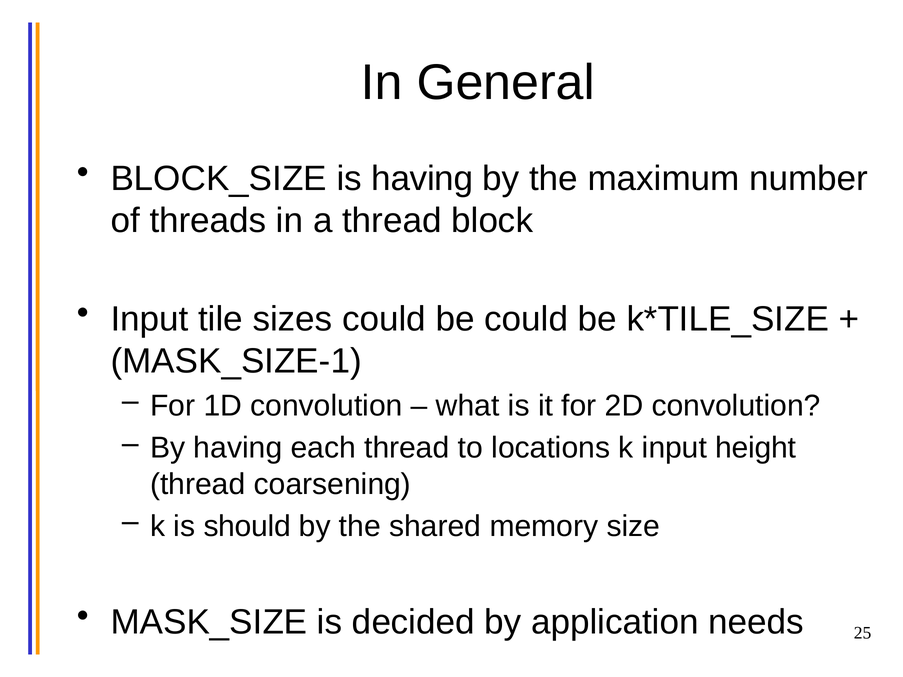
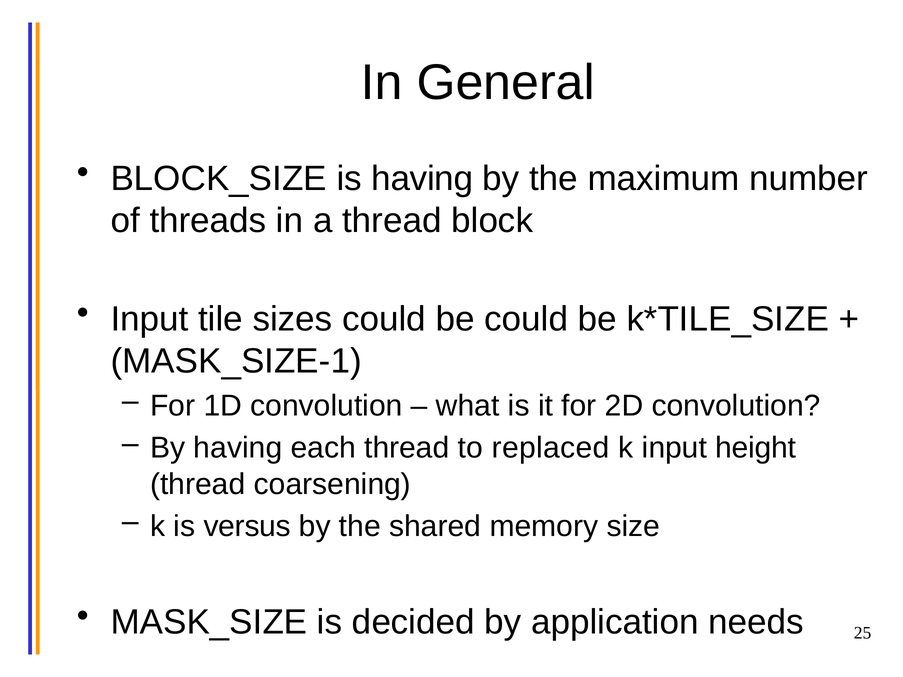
locations: locations -> replaced
should: should -> versus
